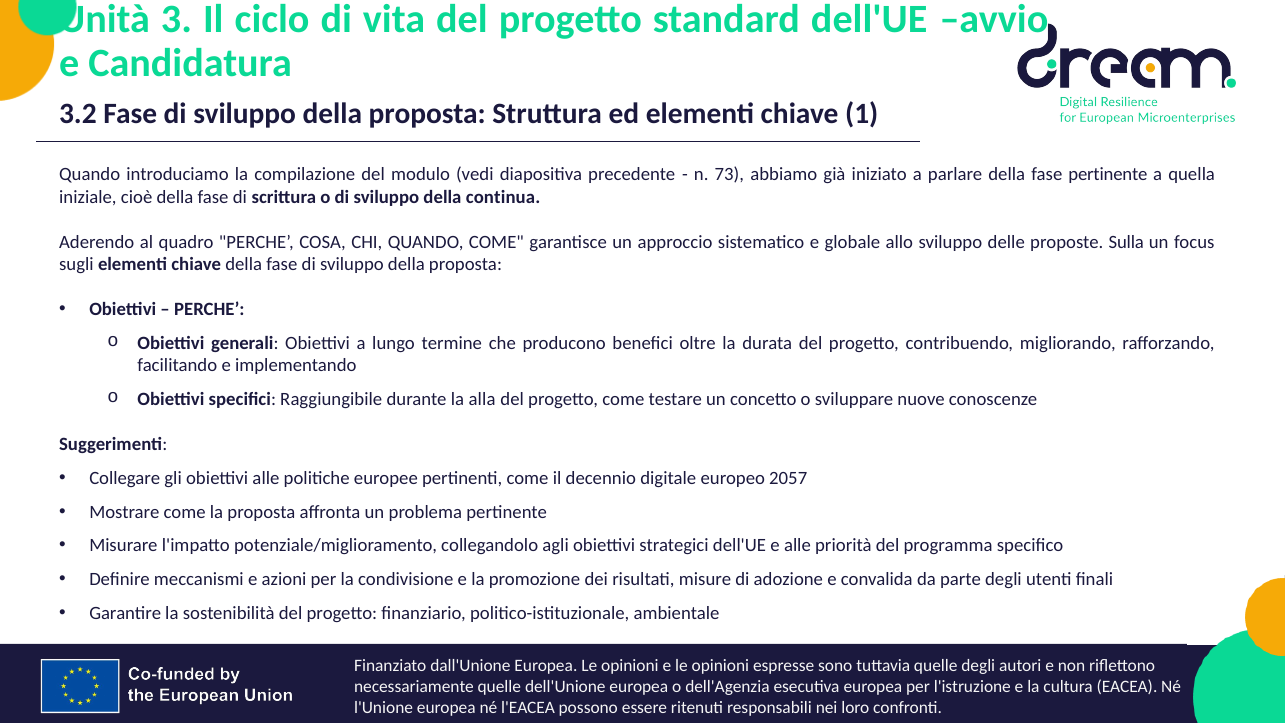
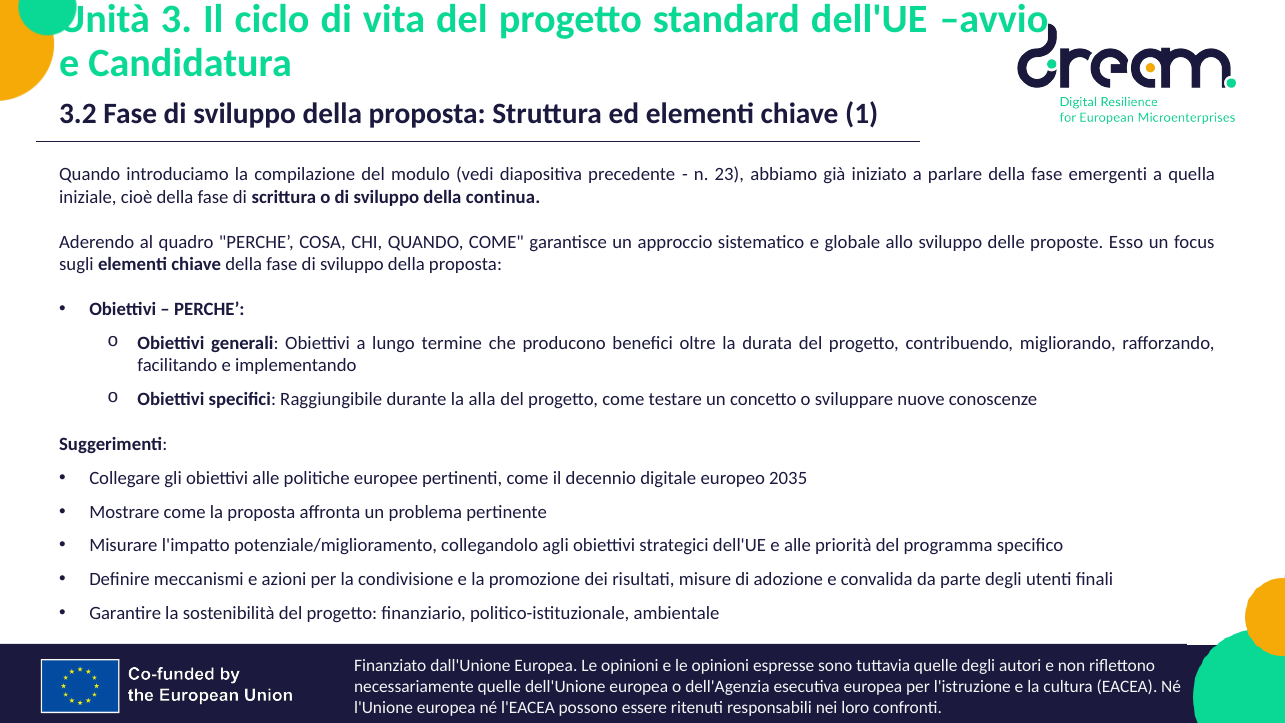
73: 73 -> 23
fase pertinente: pertinente -> emergenti
Sulla: Sulla -> Esso
2057: 2057 -> 2035
